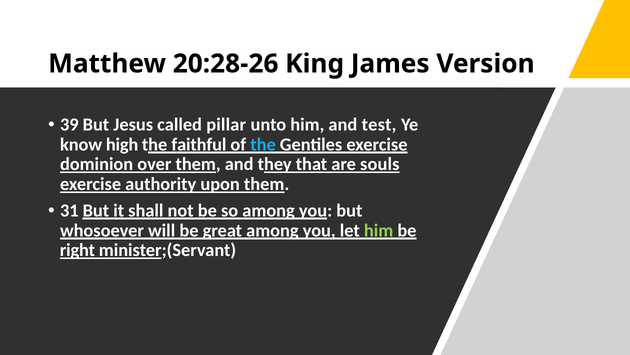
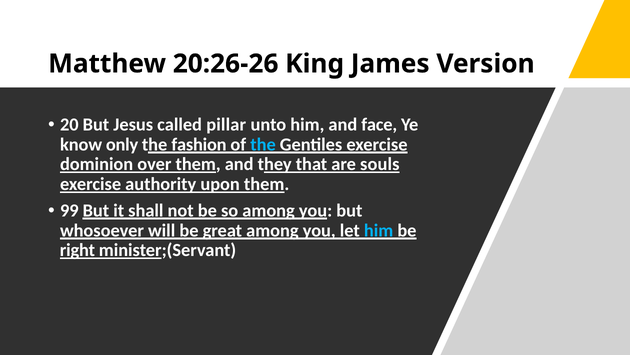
20:28-26: 20:28-26 -> 20:26-26
39: 39 -> 20
test: test -> face
high: high -> only
faithful: faithful -> fashion
31: 31 -> 99
him at (379, 230) colour: light green -> light blue
